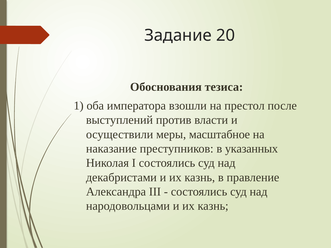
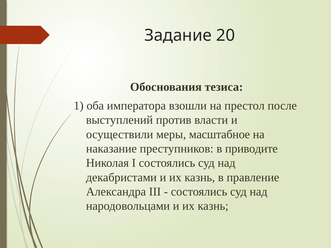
указанных: указанных -> приводите
